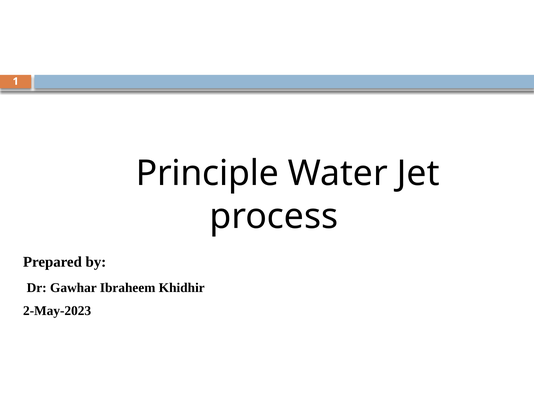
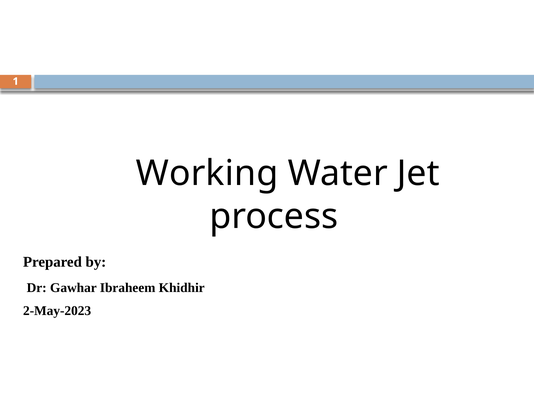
Principle: Principle -> Working
